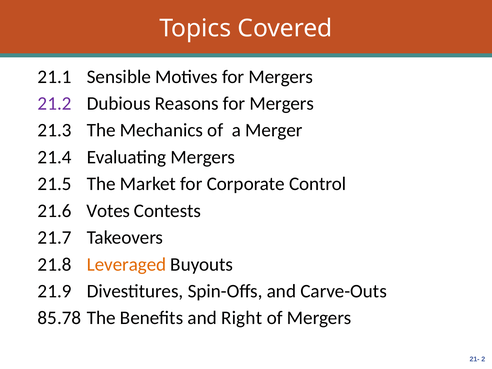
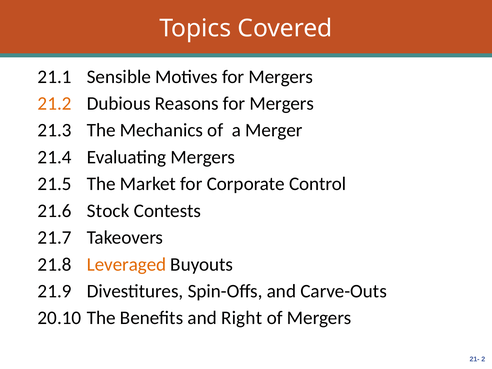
21.2 colour: purple -> orange
Votes: Votes -> Stock
85.78: 85.78 -> 20.10
